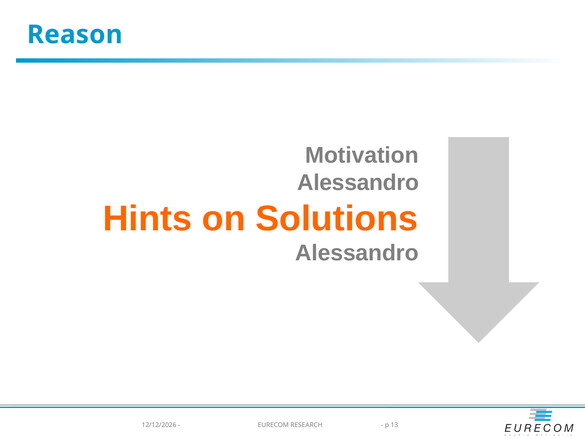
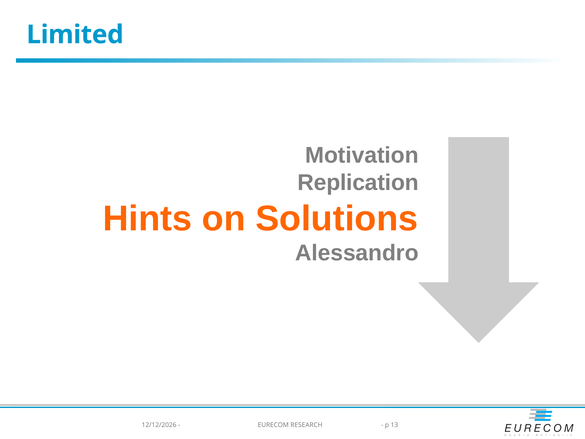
Reason: Reason -> Limited
Alessandro at (358, 183): Alessandro -> Replication
